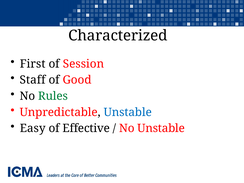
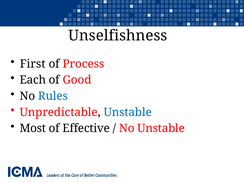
Characterized: Characterized -> Unselfishness
Session: Session -> Process
Staff: Staff -> Each
Rules colour: green -> blue
Easy: Easy -> Most
